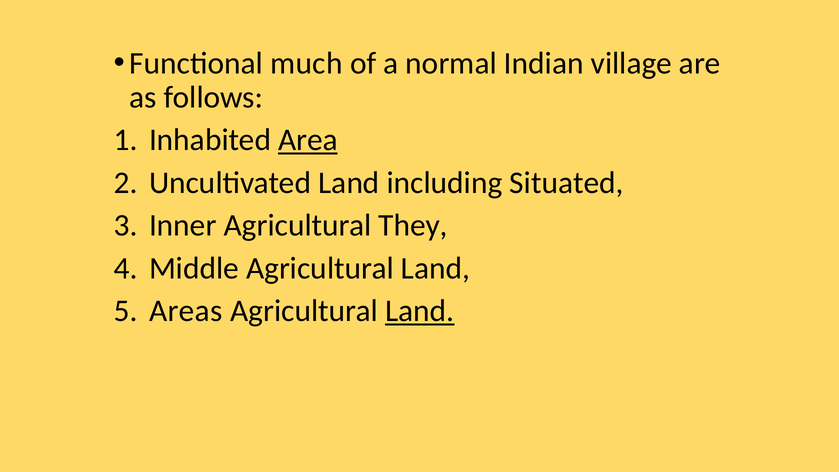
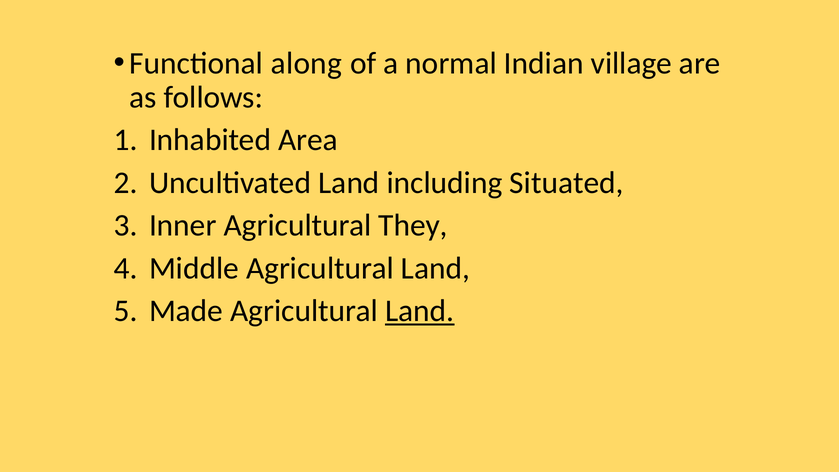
much: much -> along
Area underline: present -> none
Areas: Areas -> Made
